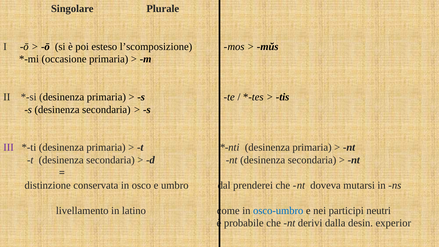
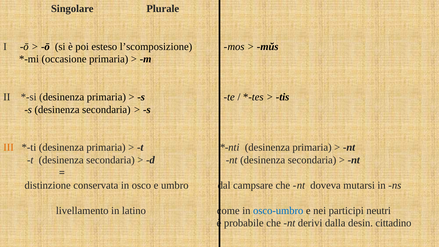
III colour: purple -> orange
prenderei: prenderei -> campsare
experior: experior -> cittadino
